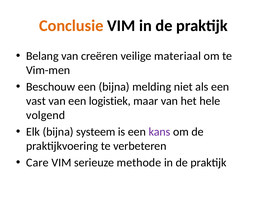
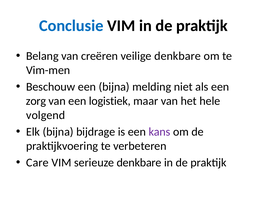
Conclusie colour: orange -> blue
veilige materiaal: materiaal -> denkbare
vast: vast -> zorg
systeem: systeem -> bijdrage
serieuze methode: methode -> denkbare
